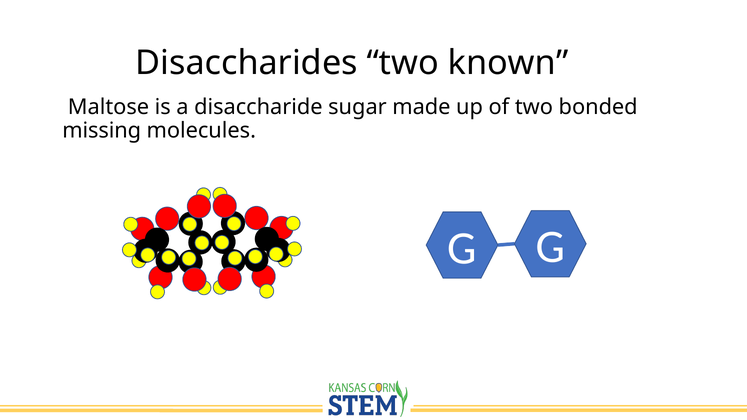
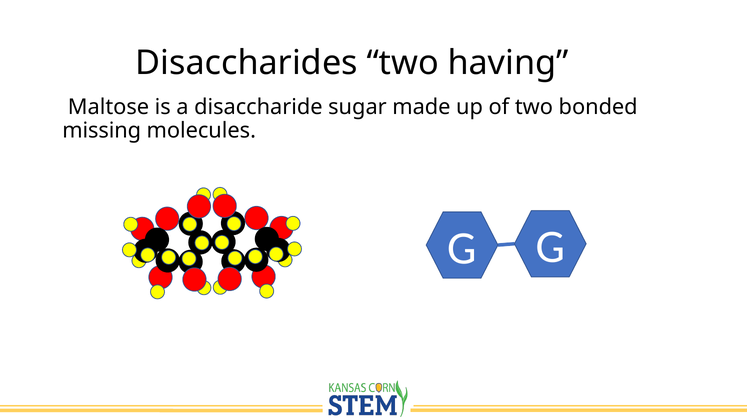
known: known -> having
